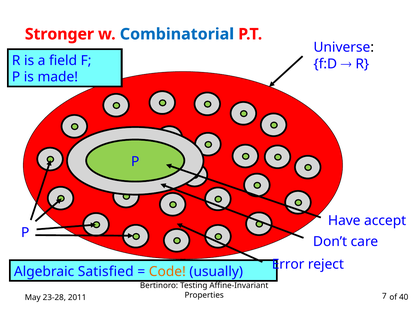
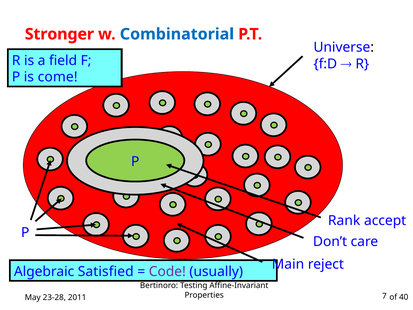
made: made -> come
Have: Have -> Rank
Error: Error -> Main
Code colour: orange -> purple
